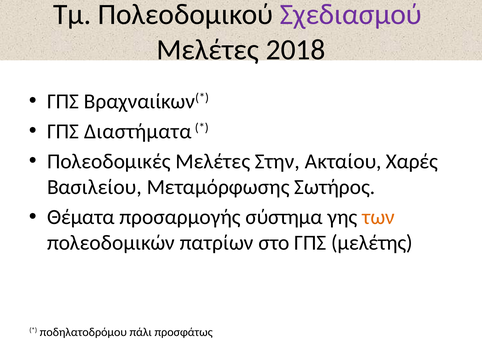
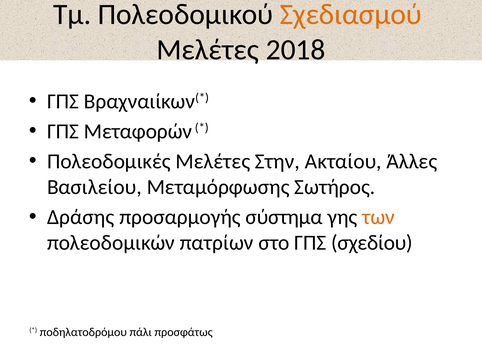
Σχεδιασμού colour: purple -> orange
Διαστήματα: Διαστήματα -> Μεταφορών
Χαρές: Χαρές -> Άλλες
Θέματα: Θέματα -> Δράσης
μελέτης: μελέτης -> σχεδίου
